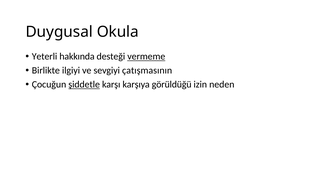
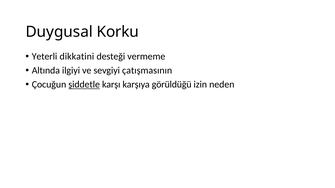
Okula: Okula -> Korku
hakkında: hakkında -> dikkatini
vermeme underline: present -> none
Birlikte: Birlikte -> Altında
